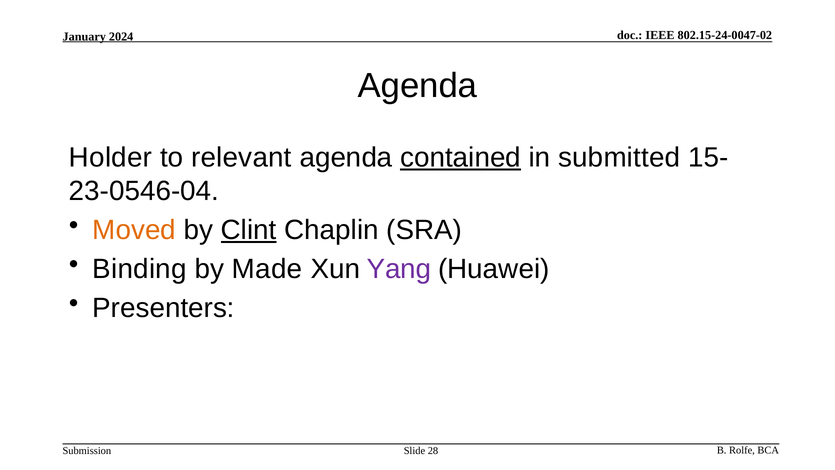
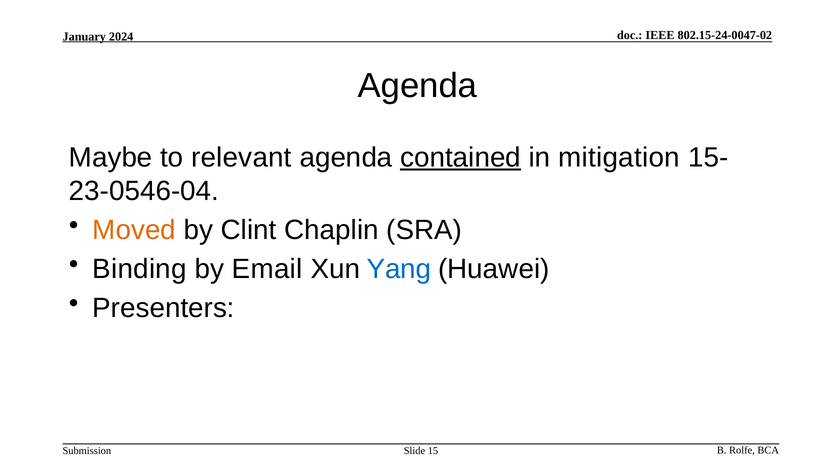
Holder: Holder -> Maybe
submitted: submitted -> mitigation
Clint underline: present -> none
Made: Made -> Email
Yang colour: purple -> blue
28: 28 -> 15
